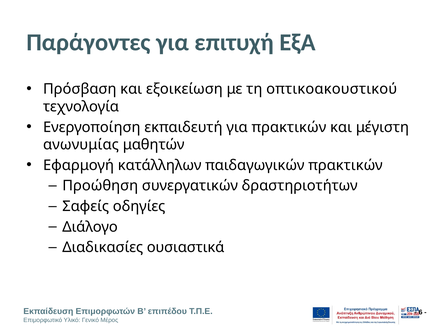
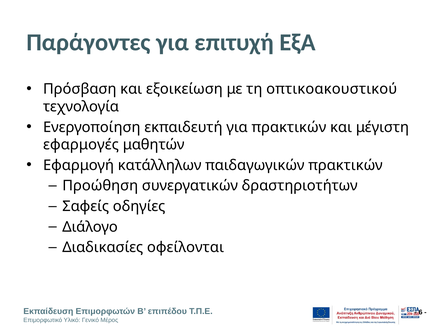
ανωνυμίας: ανωνυμίας -> εφαρμογές
ουσιαστικά: ουσιαστικά -> οφείλονται
